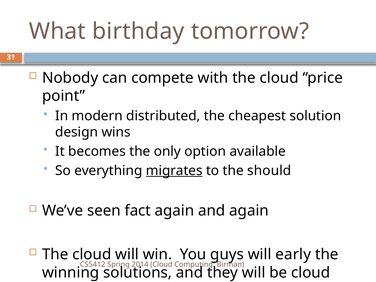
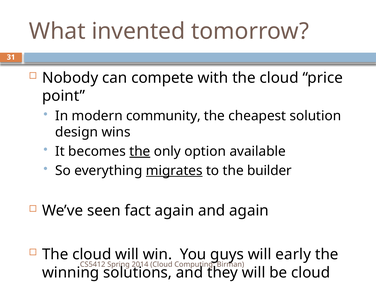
birthday: birthday -> invented
distributed: distributed -> community
the at (140, 151) underline: none -> present
should: should -> builder
